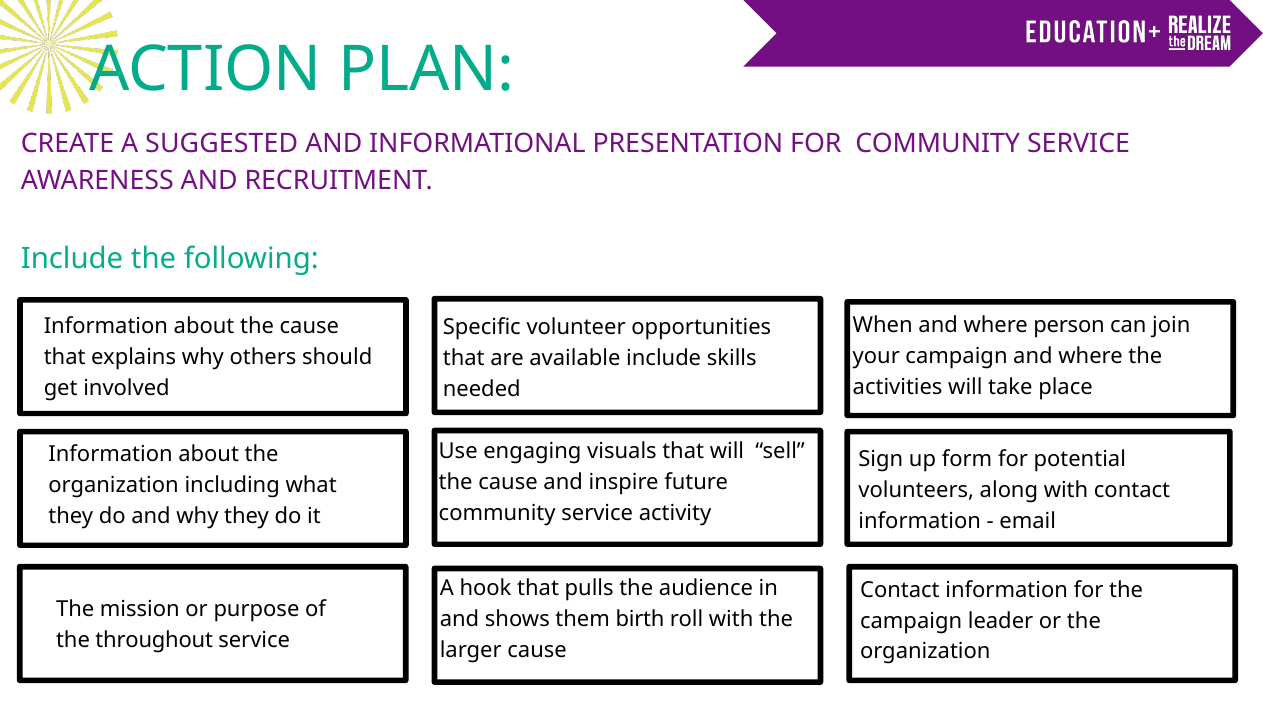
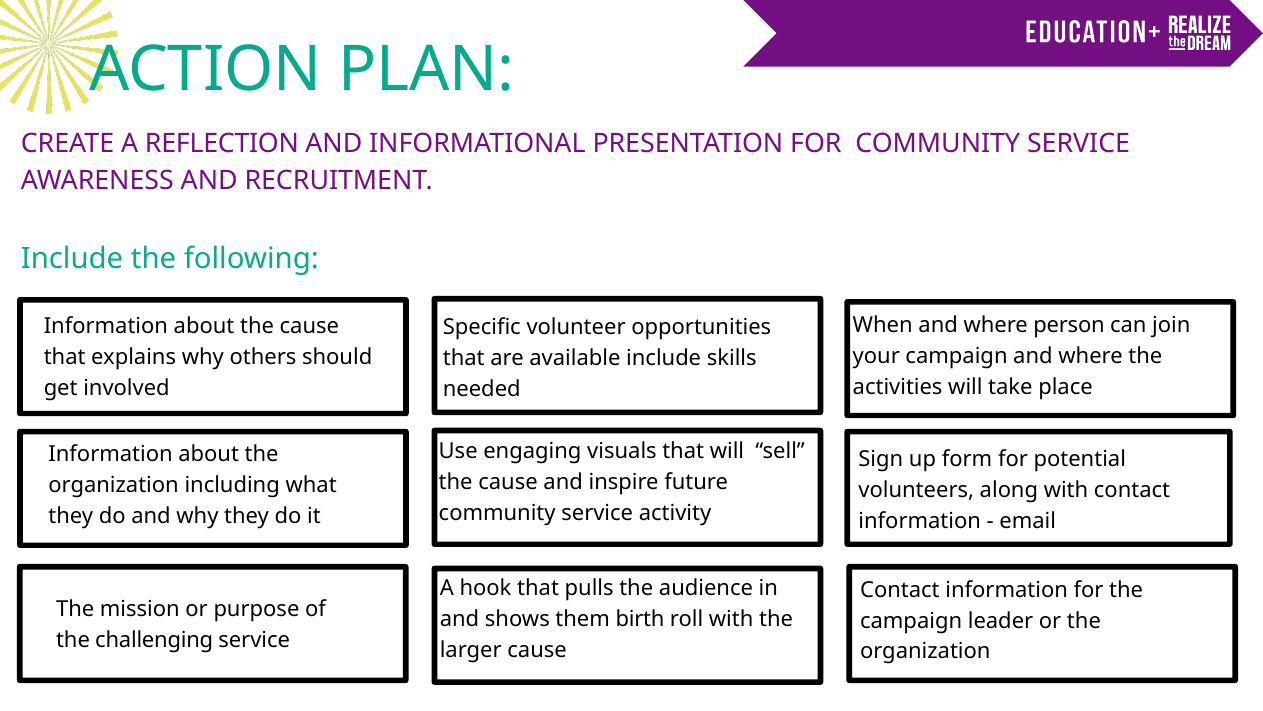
SUGGESTED: SUGGESTED -> REFLECTION
throughout: throughout -> challenging
